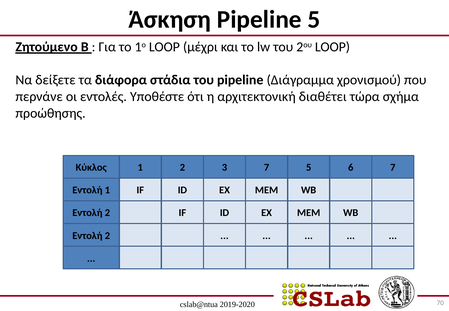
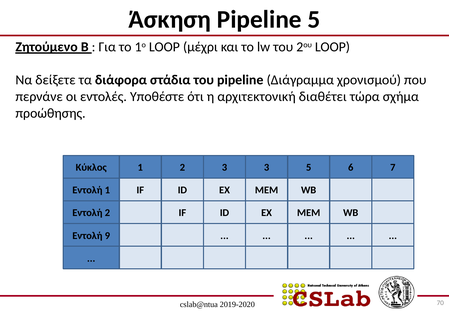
3 7: 7 -> 3
2 at (107, 235): 2 -> 9
